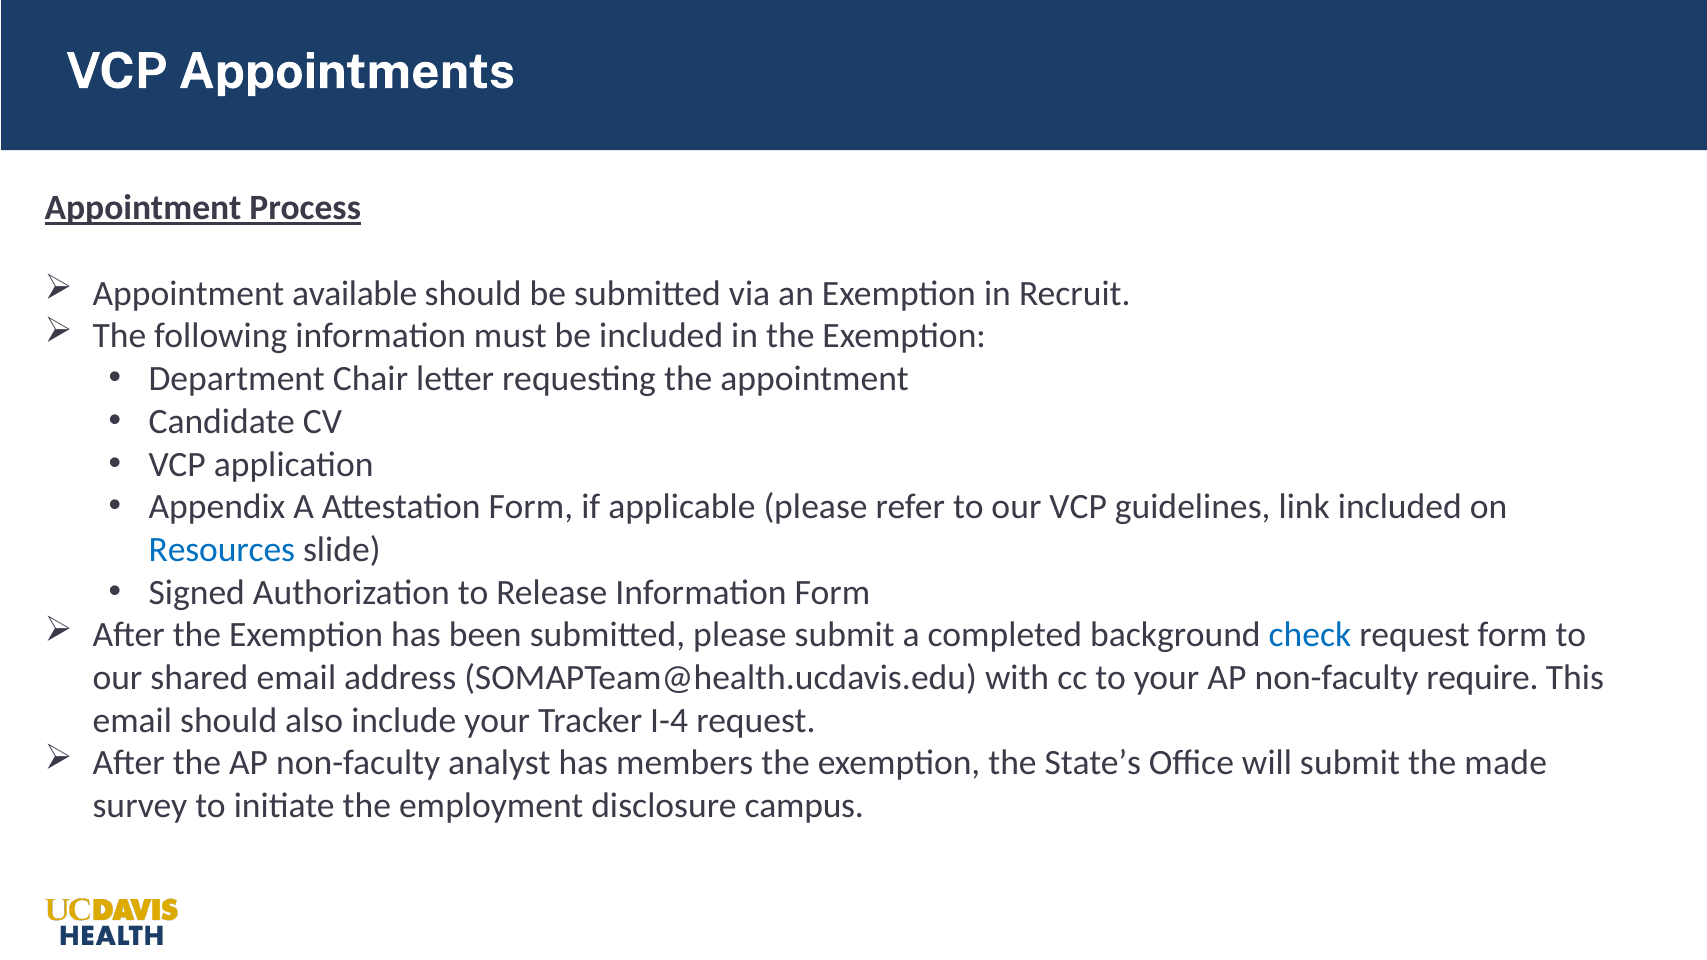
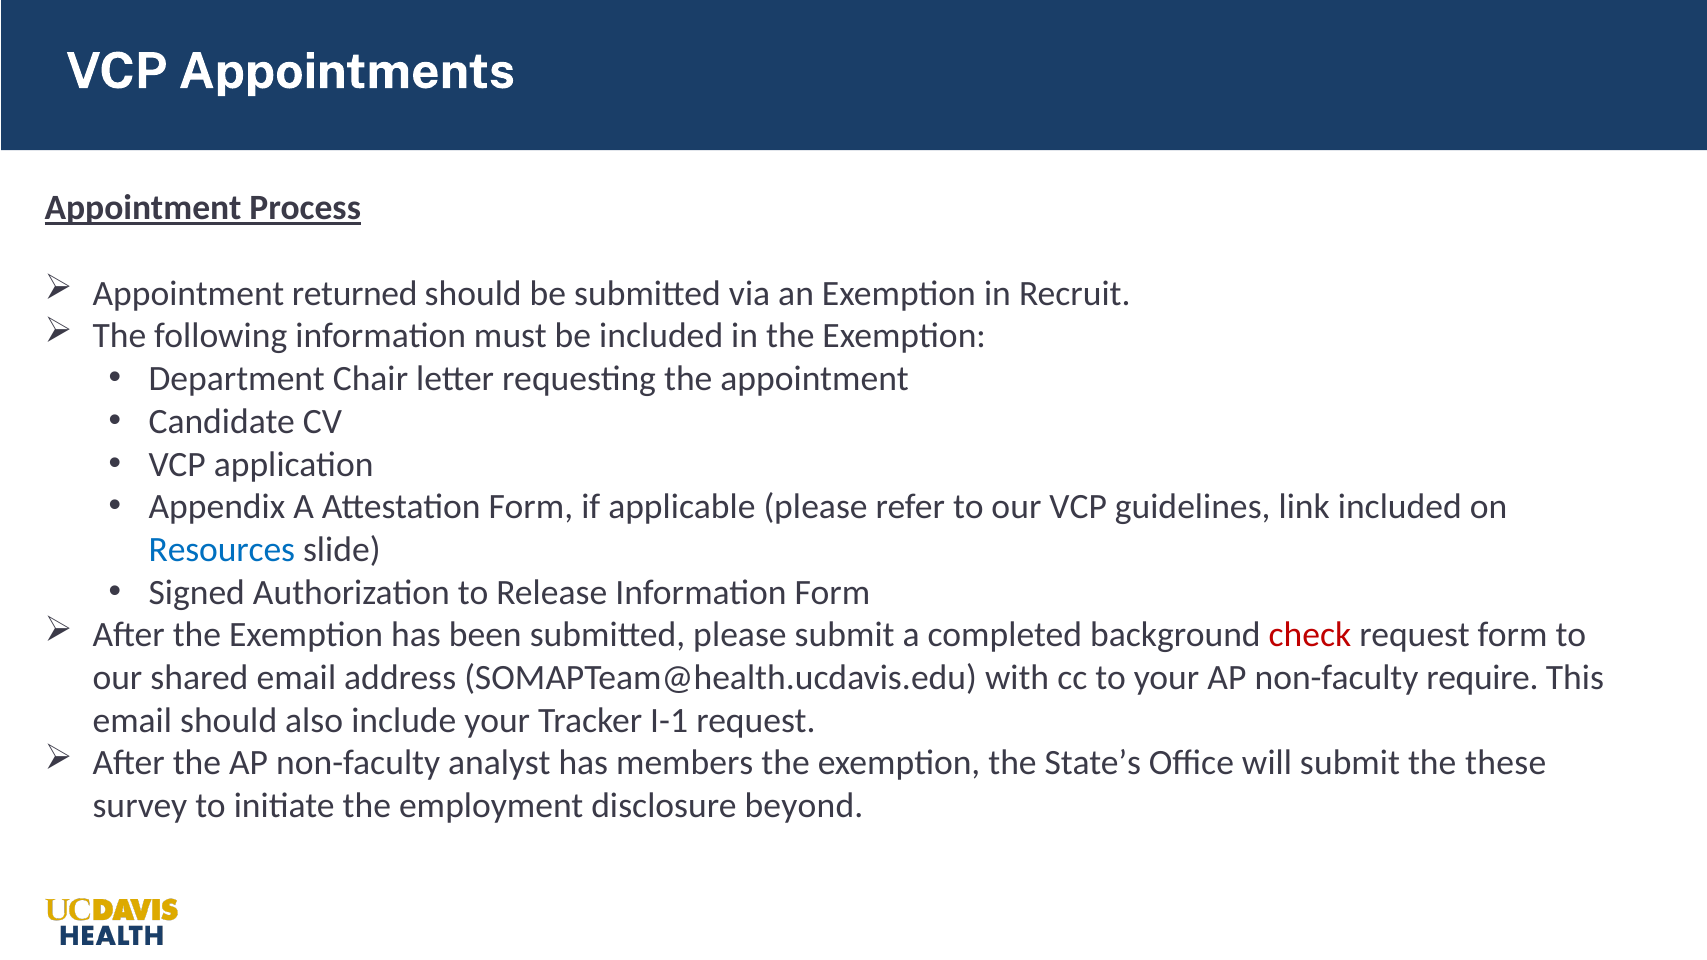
available: available -> returned
check colour: blue -> red
I-4: I-4 -> I-1
made: made -> these
campus: campus -> beyond
